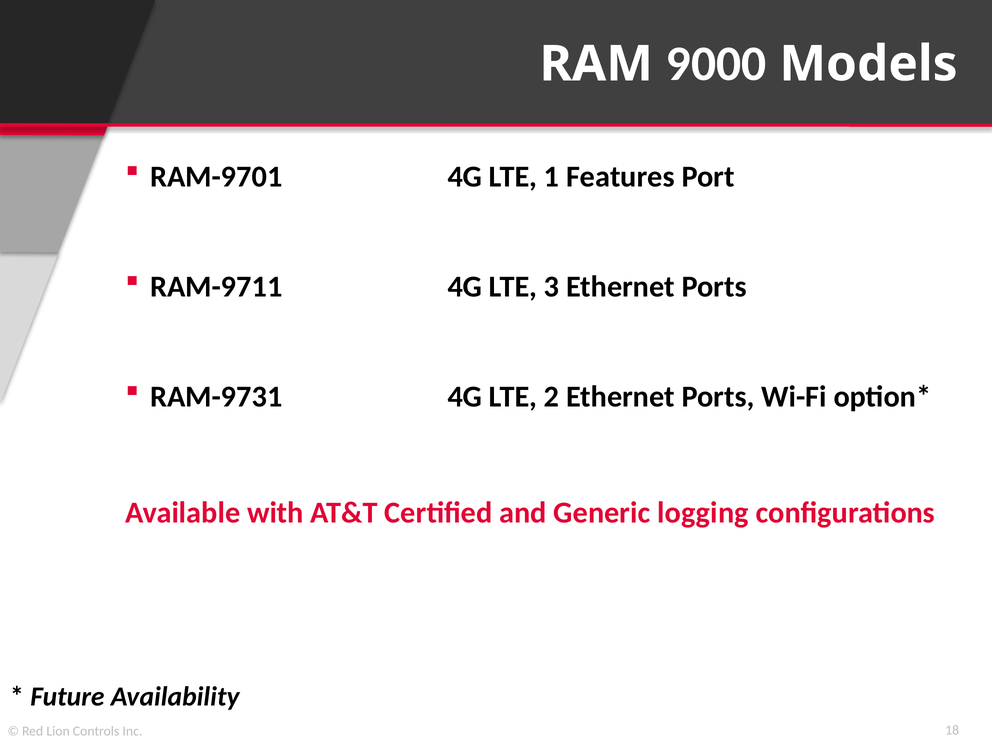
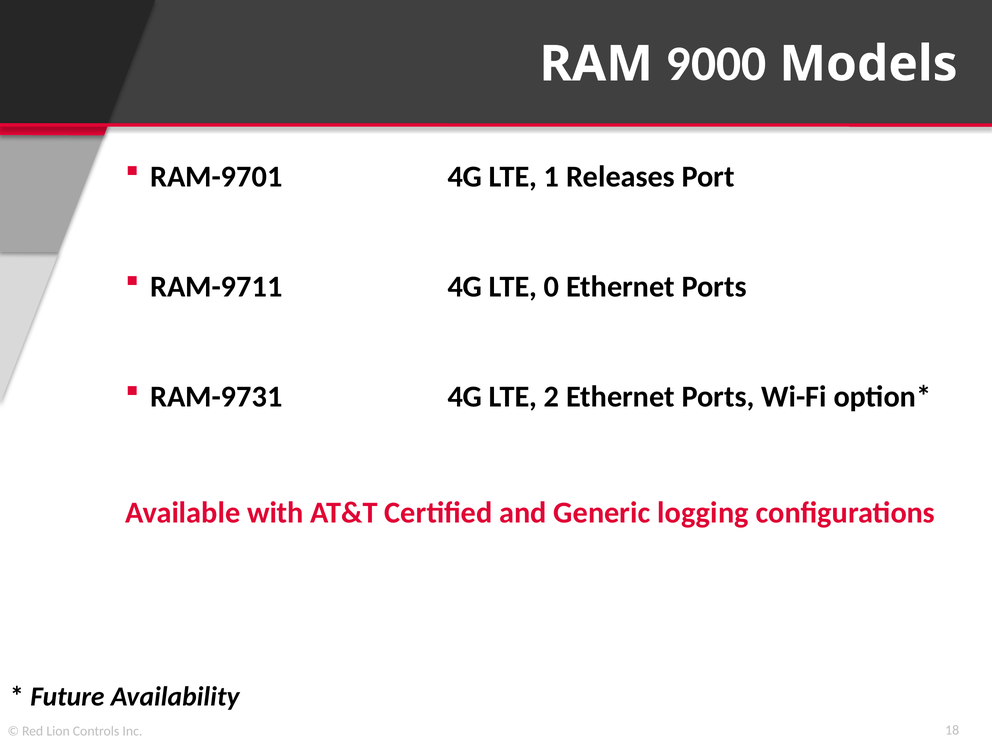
Features: Features -> Releases
3: 3 -> 0
